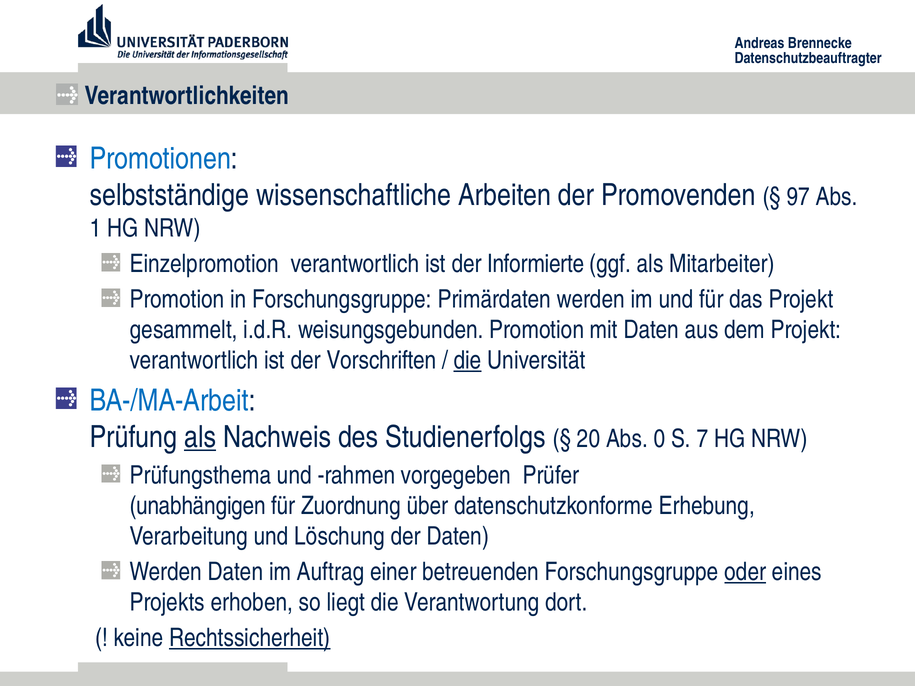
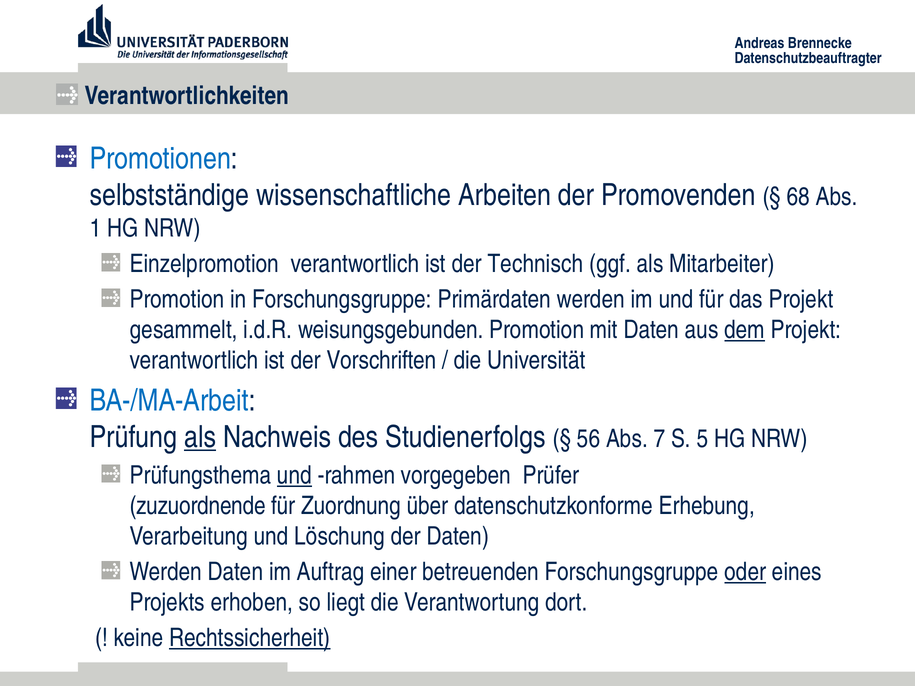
97: 97 -> 68
Informierte: Informierte -> Technisch
dem underline: none -> present
die at (468, 361) underline: present -> none
20: 20 -> 56
0: 0 -> 7
7: 7 -> 5
und at (294, 476) underline: none -> present
unabhängigen: unabhängigen -> zuzuordnende
